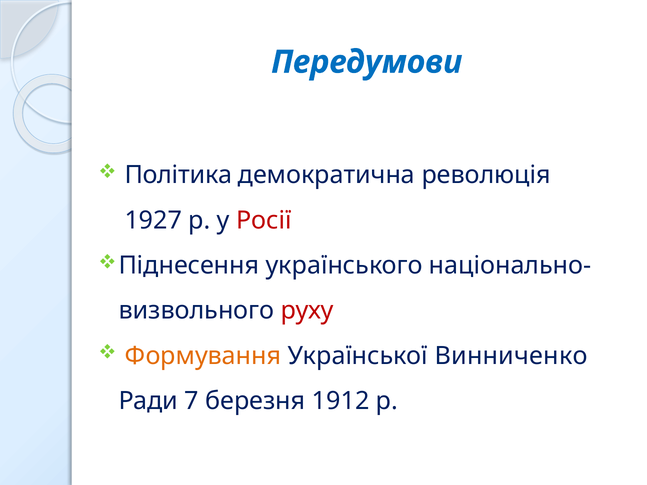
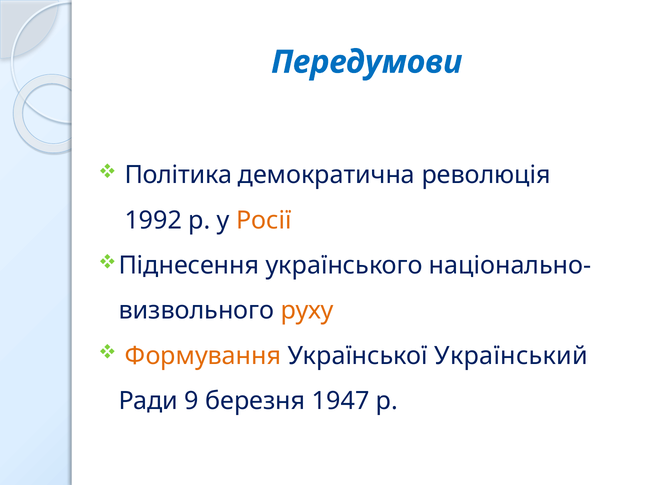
1927: 1927 -> 1992
Росії colour: red -> orange
руху colour: red -> orange
Винниченко: Винниченко -> Український
7: 7 -> 9
1912: 1912 -> 1947
